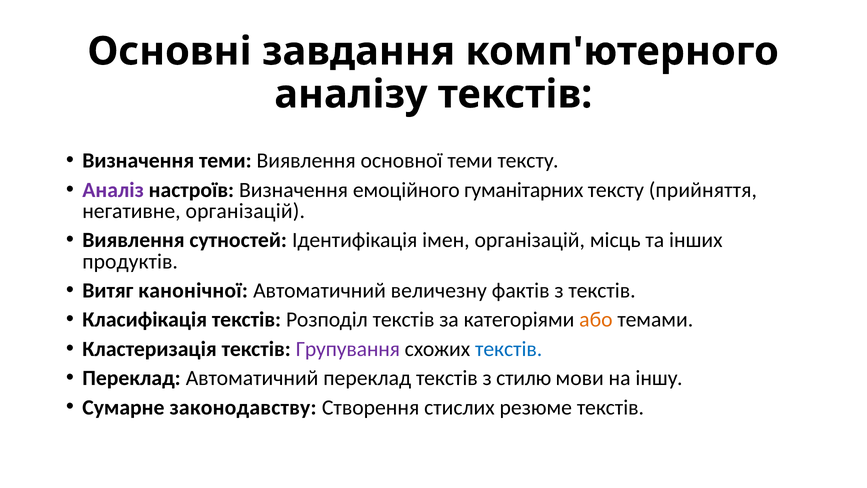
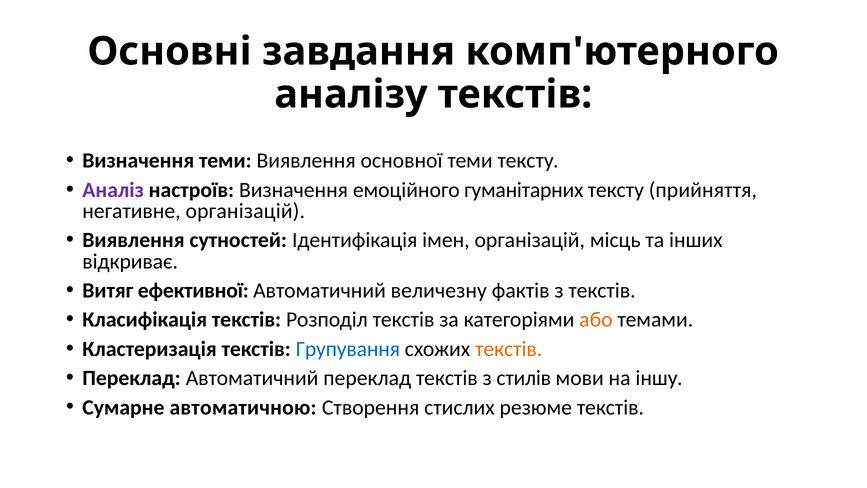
продуктів: продуктів -> відкриває
канонічної: канонічної -> ефективної
Групування colour: purple -> blue
текстів at (509, 349) colour: blue -> orange
стилю: стилю -> стилів
законодавству: законодавству -> автоматичною
